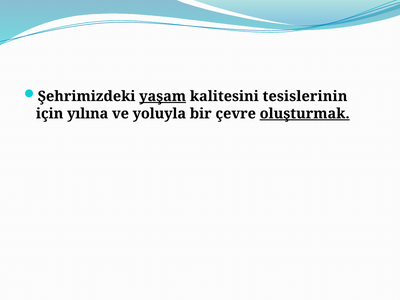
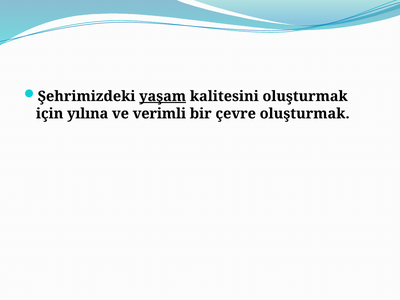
kalitesini tesislerinin: tesislerinin -> oluşturmak
yoluyla: yoluyla -> verimli
oluşturmak at (305, 114) underline: present -> none
